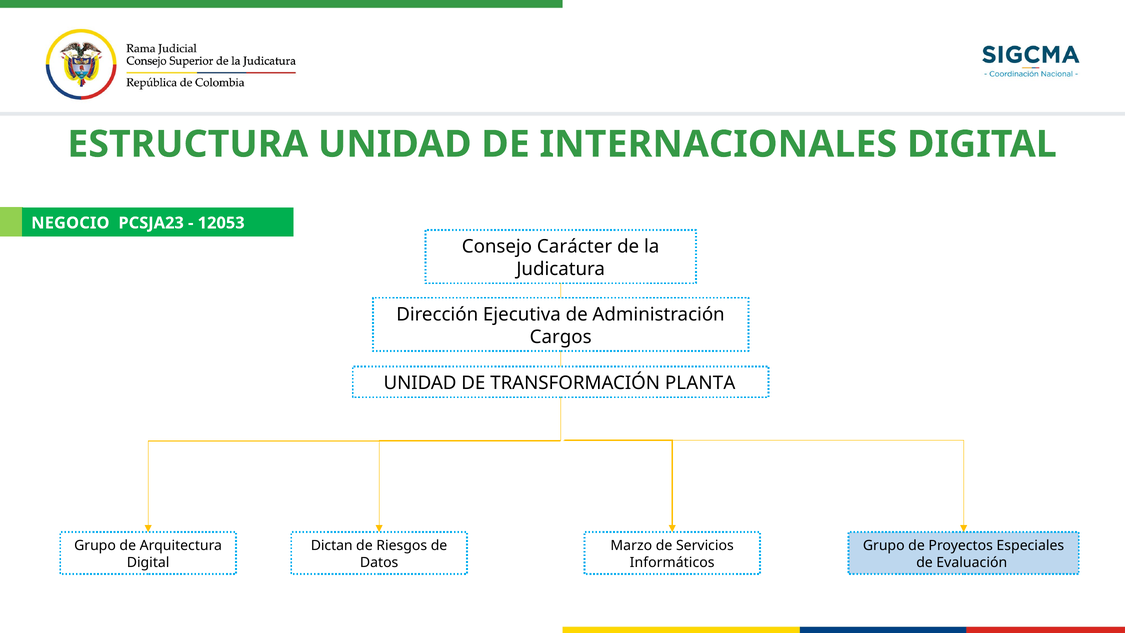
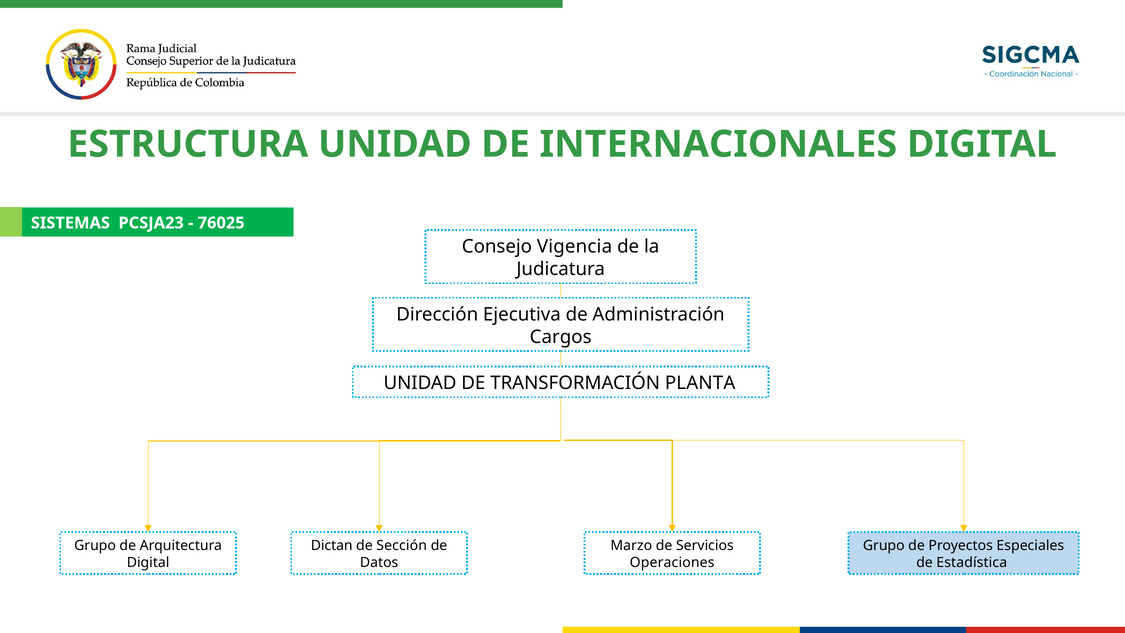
NEGOCIO: NEGOCIO -> SISTEMAS
12053: 12053 -> 76025
Carácter: Carácter -> Vigencia
Riesgos: Riesgos -> Sección
Informáticos: Informáticos -> Operaciones
Evaluación: Evaluación -> Estadística
